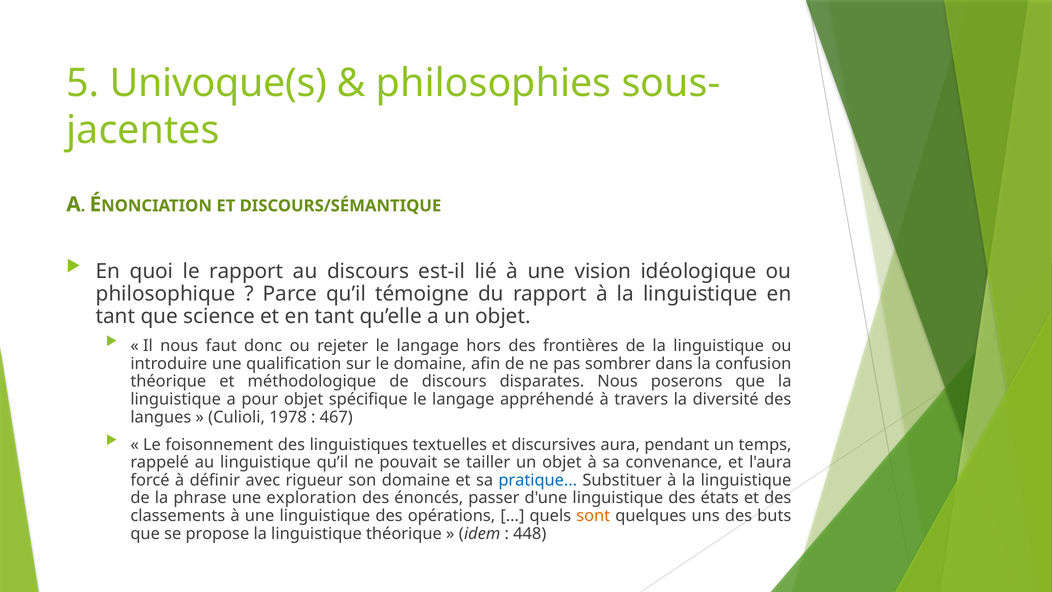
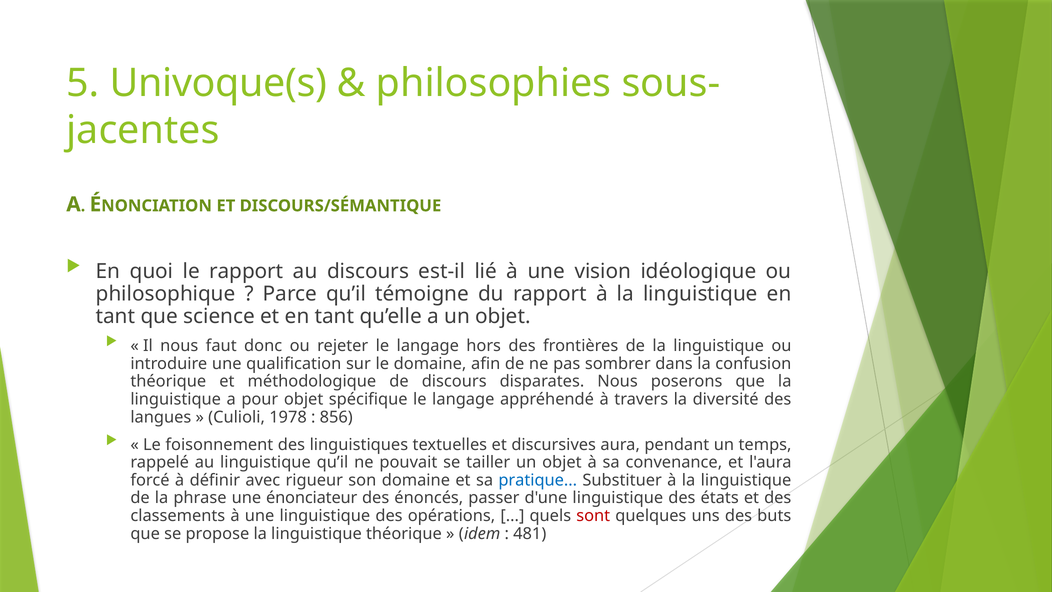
467: 467 -> 856
exploration: exploration -> énonciateur
sont colour: orange -> red
448: 448 -> 481
